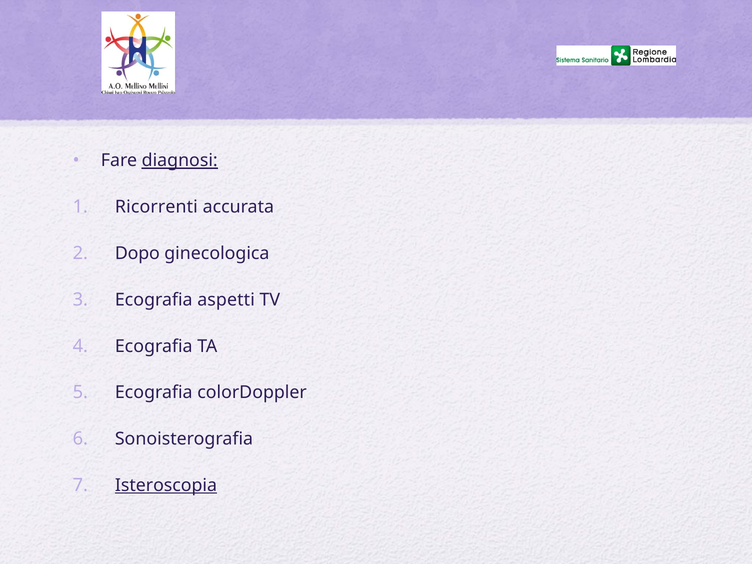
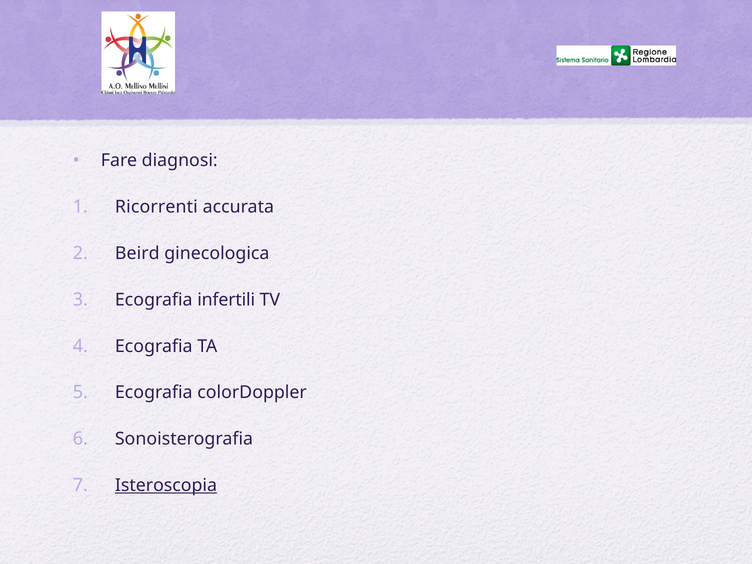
diagnosi underline: present -> none
Dopo: Dopo -> Beird
aspetti: aspetti -> infertili
